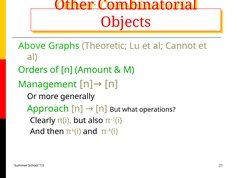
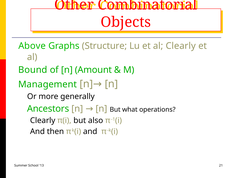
Theoretic: Theoretic -> Structure
al Cannot: Cannot -> Clearly
Orders: Orders -> Bound
Approach: Approach -> Ancestors
